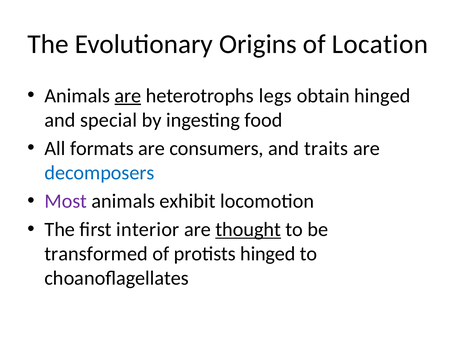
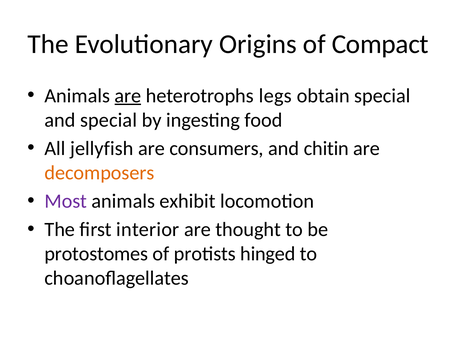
Location: Location -> Compact
obtain hinged: hinged -> special
formats: formats -> jellyfish
traits: traits -> chitin
decomposers colour: blue -> orange
thought underline: present -> none
transformed: transformed -> protostomes
